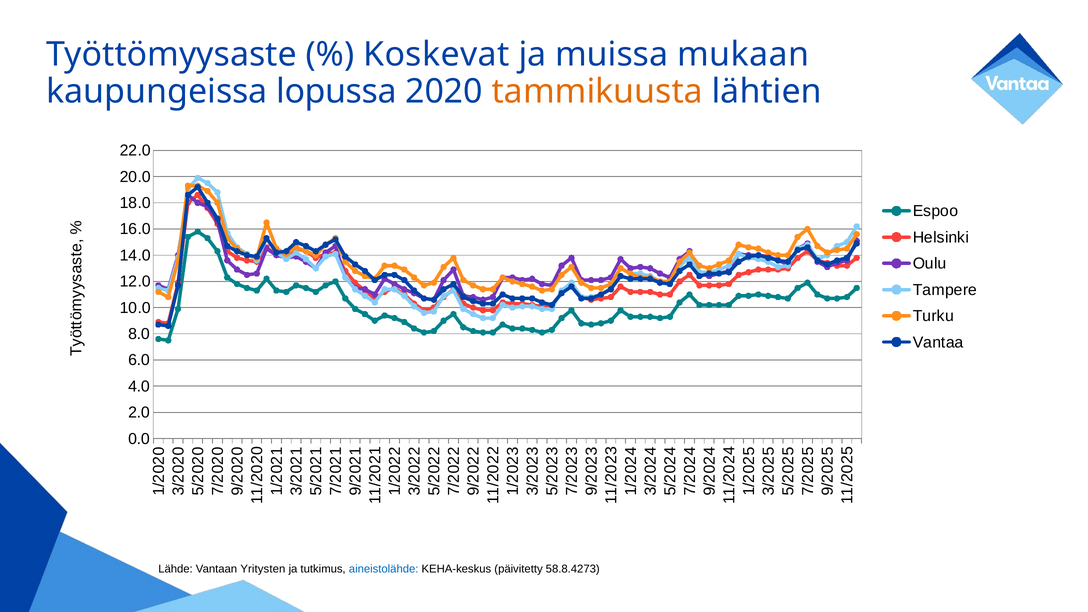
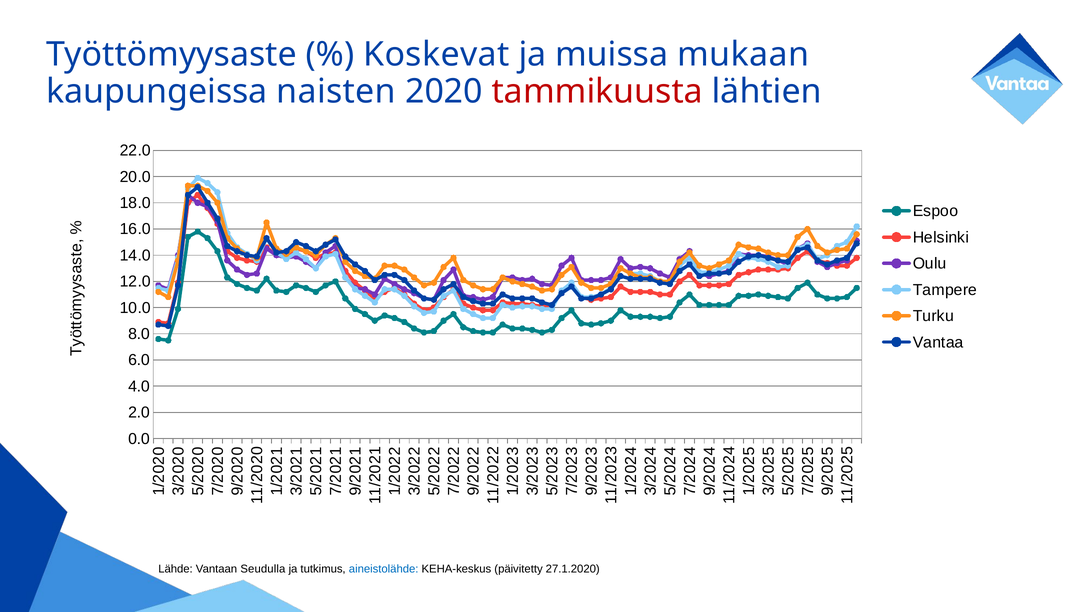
lopussa: lopussa -> naisten
tammikuusta colour: orange -> red
Yritysten: Yritysten -> Seudulla
58.8.4273: 58.8.4273 -> 27.1.2020
